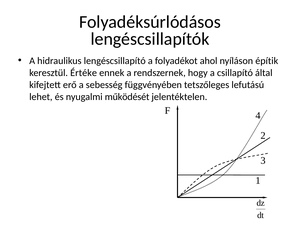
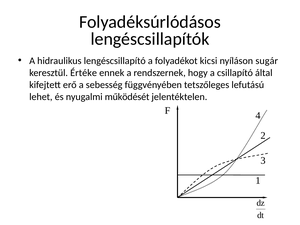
ahol: ahol -> kicsi
építik: építik -> sugár
